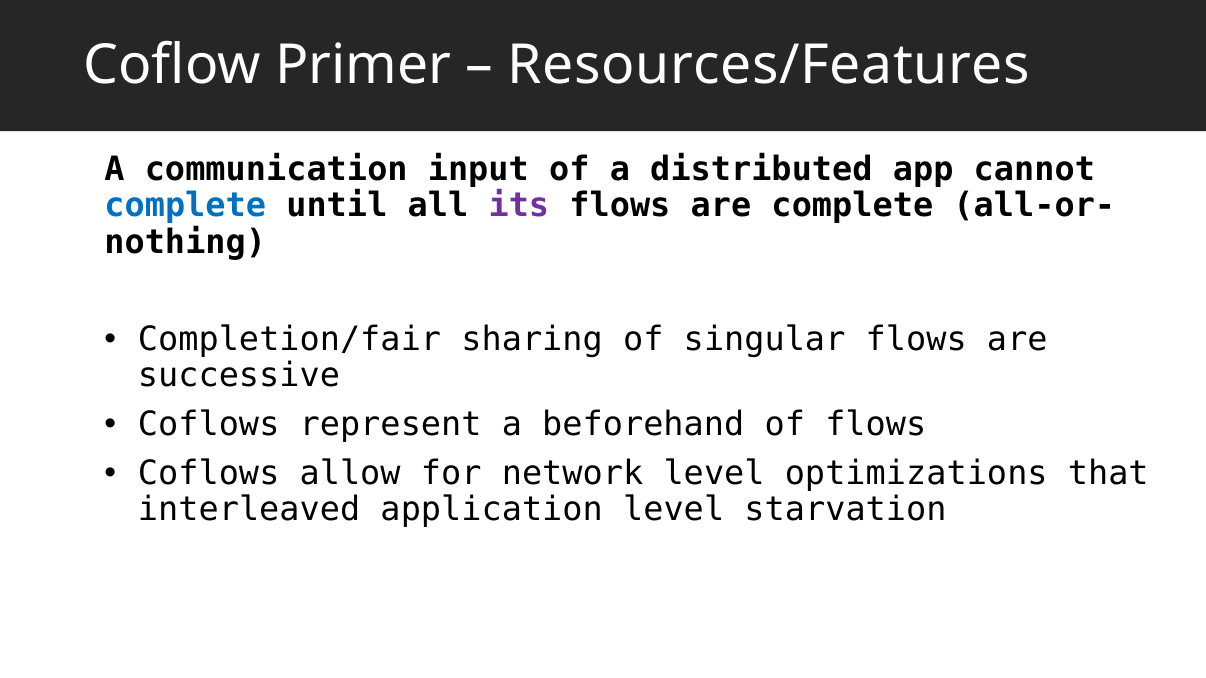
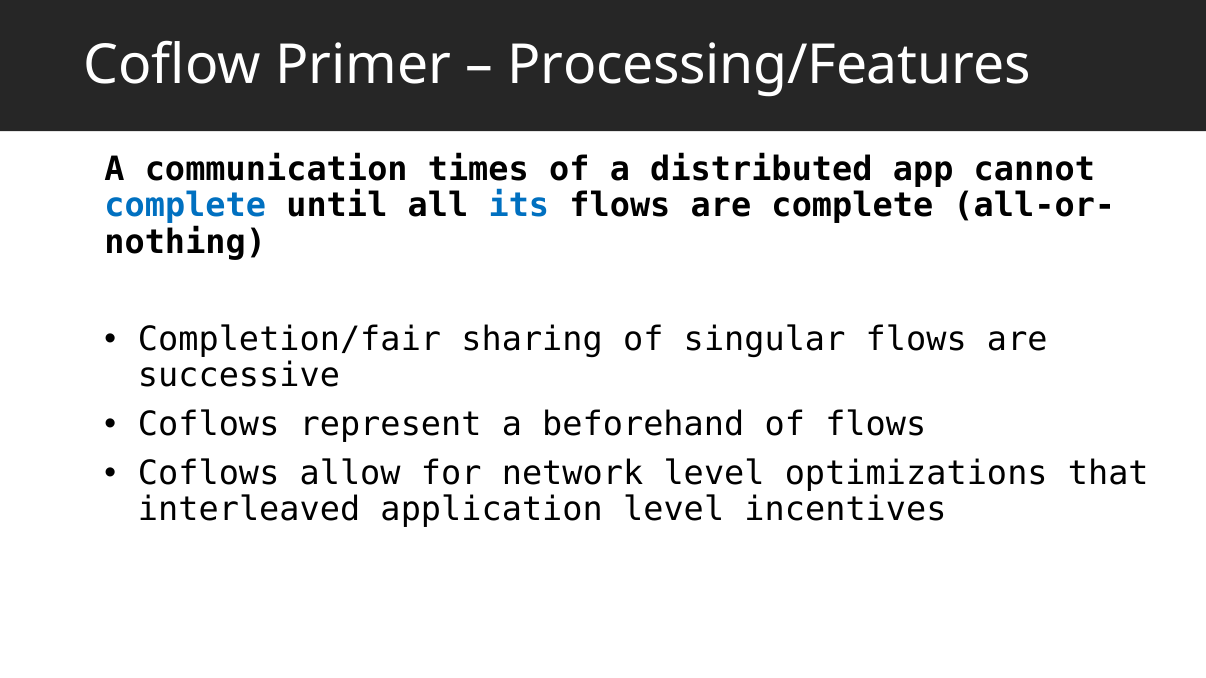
Resources/Features: Resources/Features -> Processing/Features
input: input -> times
its colour: purple -> blue
starvation: starvation -> incentives
